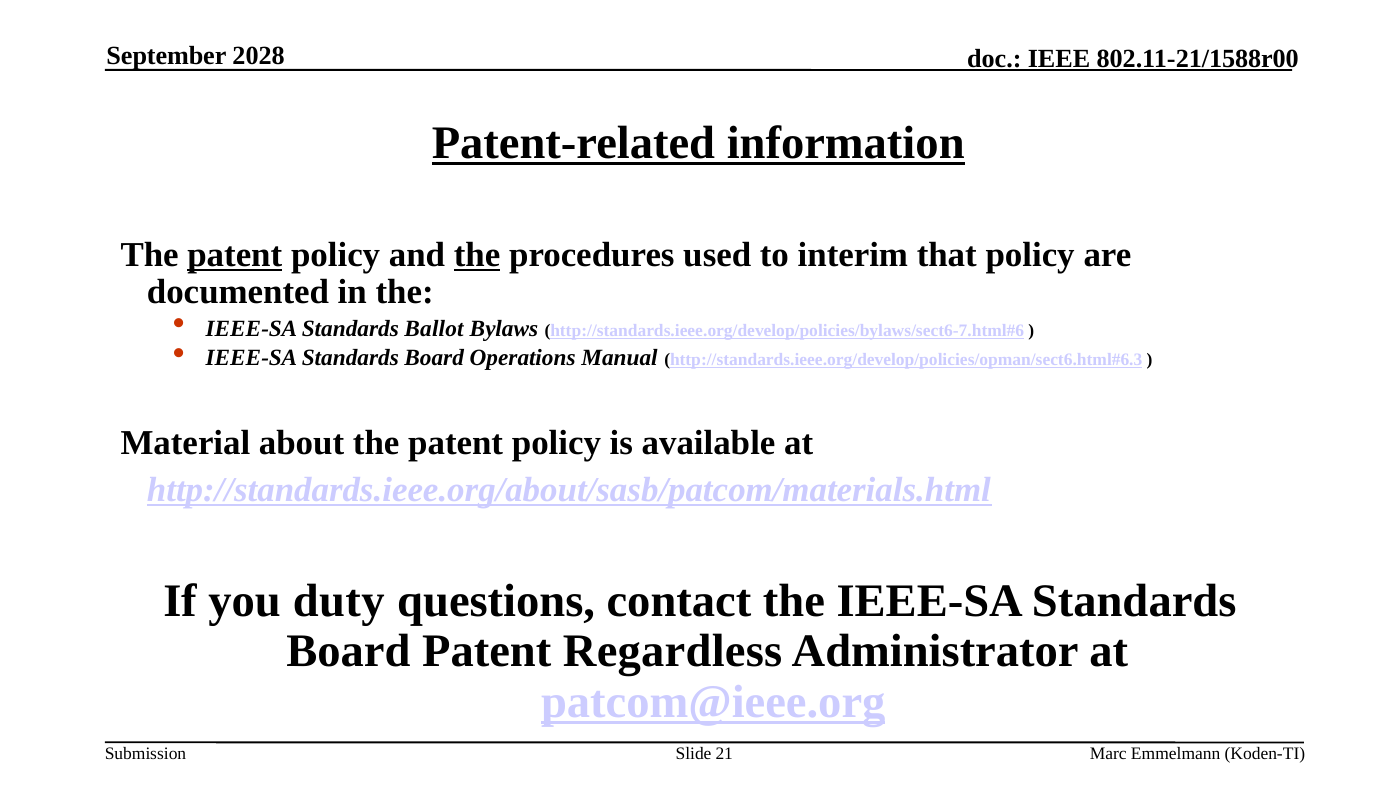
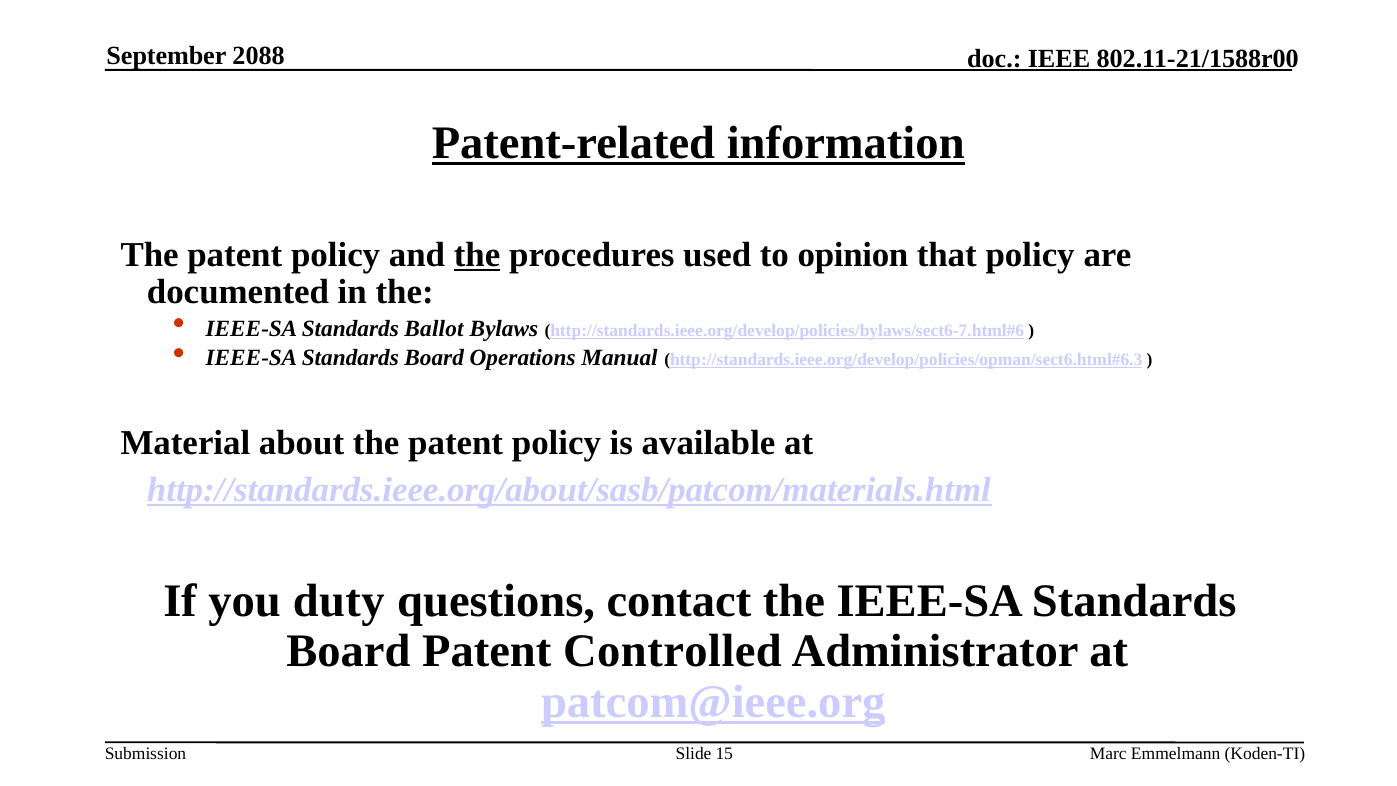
2028: 2028 -> 2088
patent at (235, 255) underline: present -> none
interim: interim -> opinion
Regardless: Regardless -> Controlled
21: 21 -> 15
